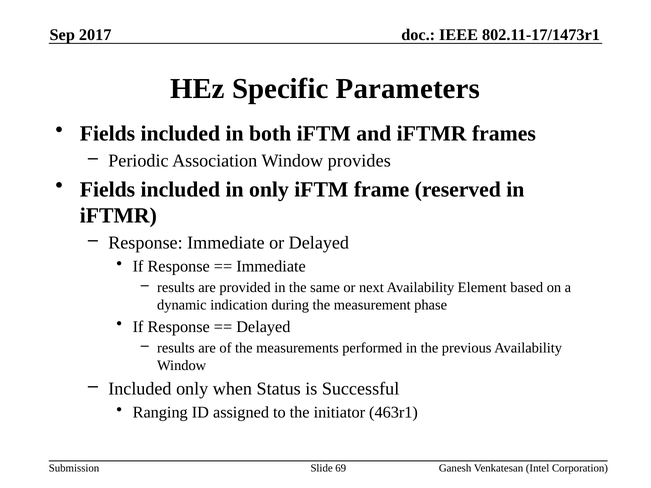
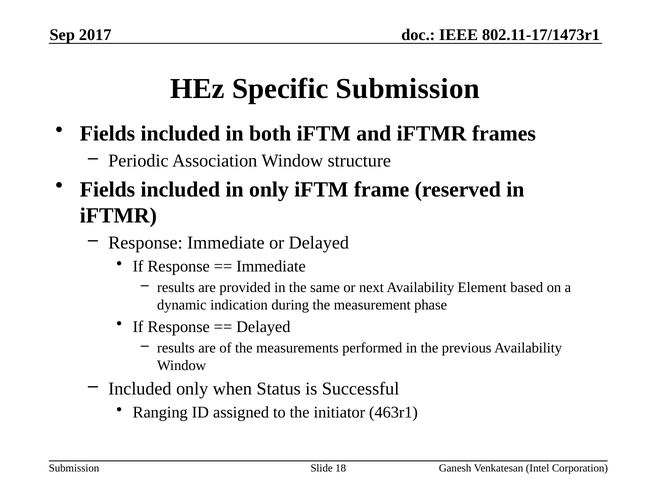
Specific Parameters: Parameters -> Submission
provides: provides -> structure
69: 69 -> 18
